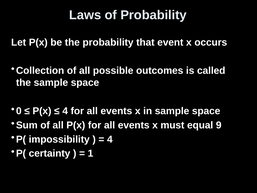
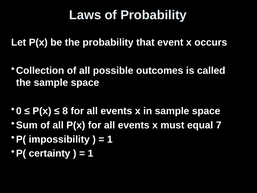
4 at (65, 111): 4 -> 8
9: 9 -> 7
4 at (110, 139): 4 -> 1
